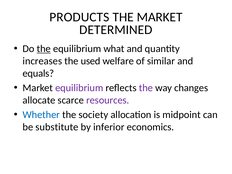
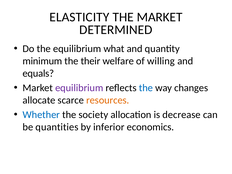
PRODUCTS: PRODUCTS -> ELASTICITY
the at (44, 49) underline: present -> none
increases: increases -> minimum
used: used -> their
similar: similar -> willing
the at (146, 88) colour: purple -> blue
resources colour: purple -> orange
midpoint: midpoint -> decrease
substitute: substitute -> quantities
